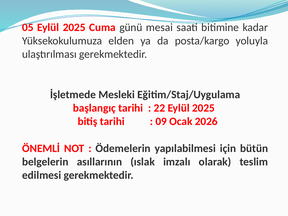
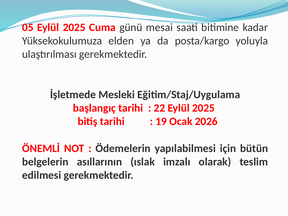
09: 09 -> 19
